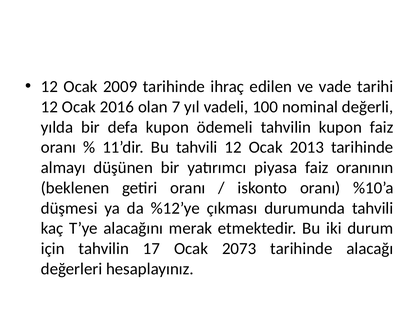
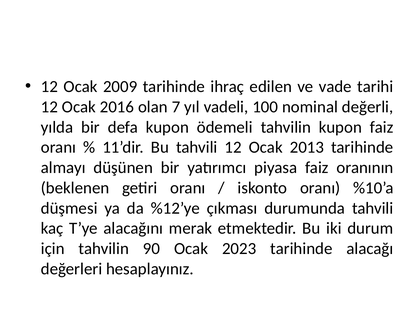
17: 17 -> 90
2073: 2073 -> 2023
